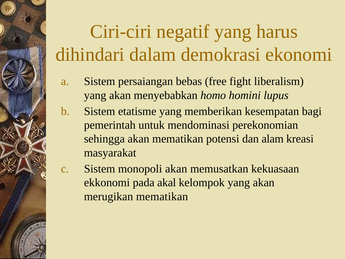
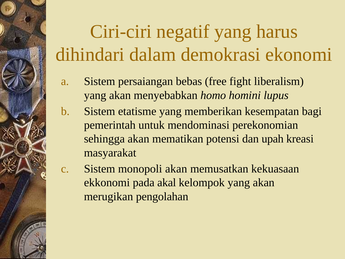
alam: alam -> upah
merugikan mematikan: mematikan -> pengolahan
